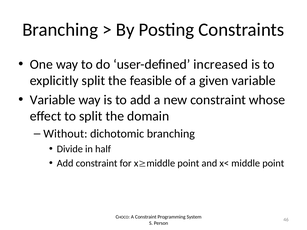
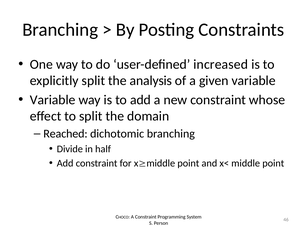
feasible: feasible -> analysis
Without: Without -> Reached
